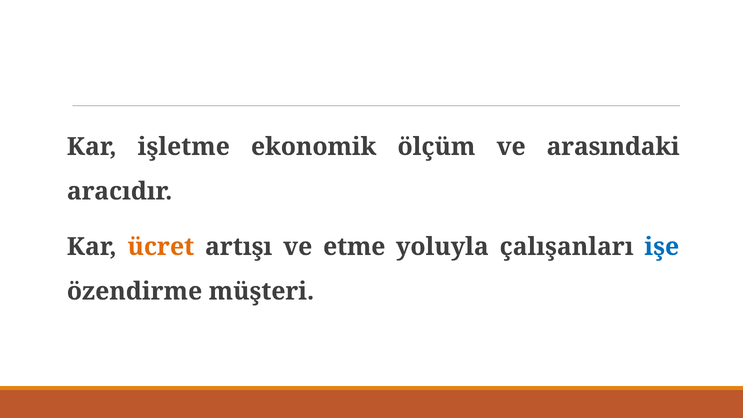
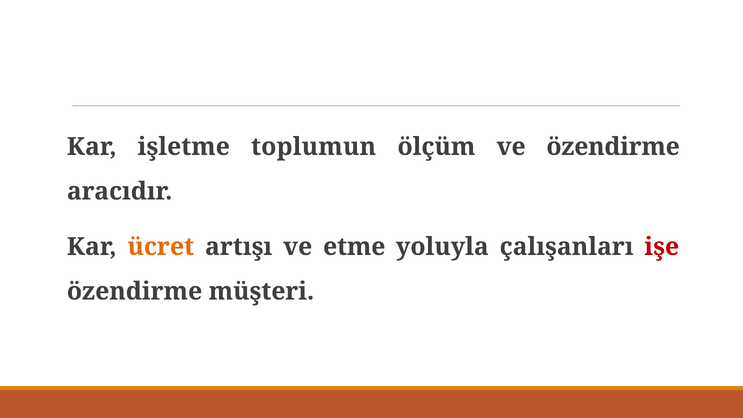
ekonomik: ekonomik -> toplumun
ve arasındaki: arasındaki -> özendirme
işe colour: blue -> red
